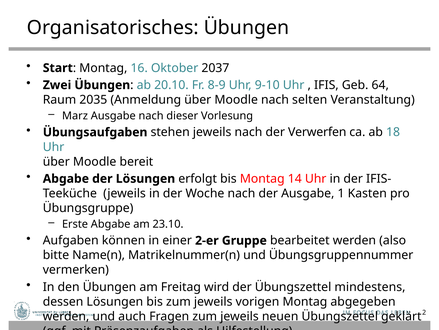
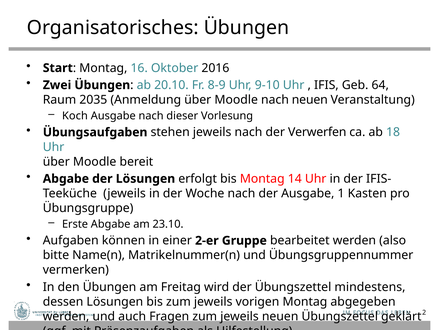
2037: 2037 -> 2016
nach selten: selten -> neuen
Marz: Marz -> Koch
